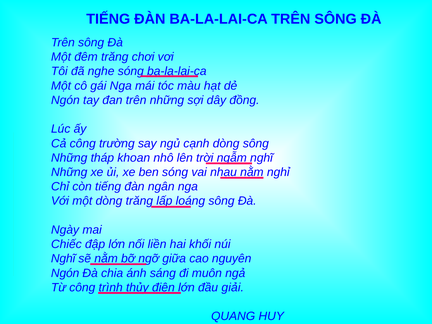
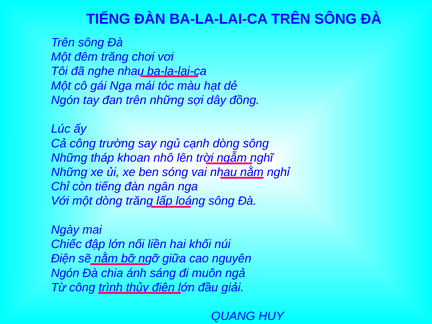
nghe sóng: sóng -> nhau
Nghĩ at (63, 259): Nghĩ -> Điện
